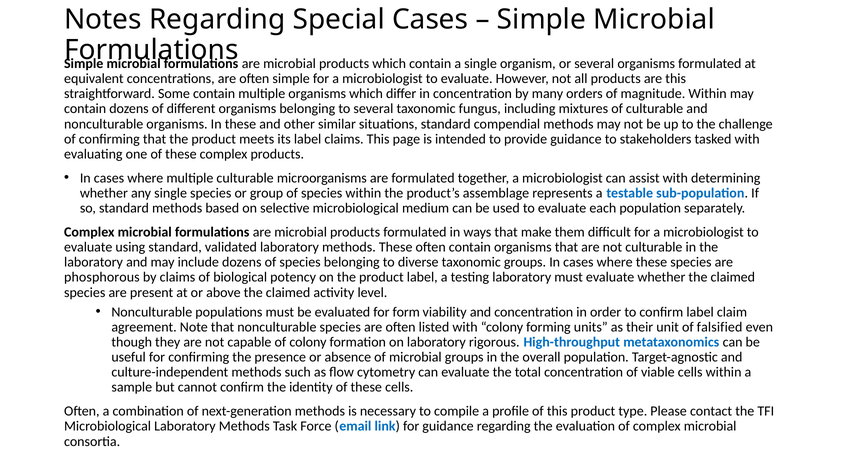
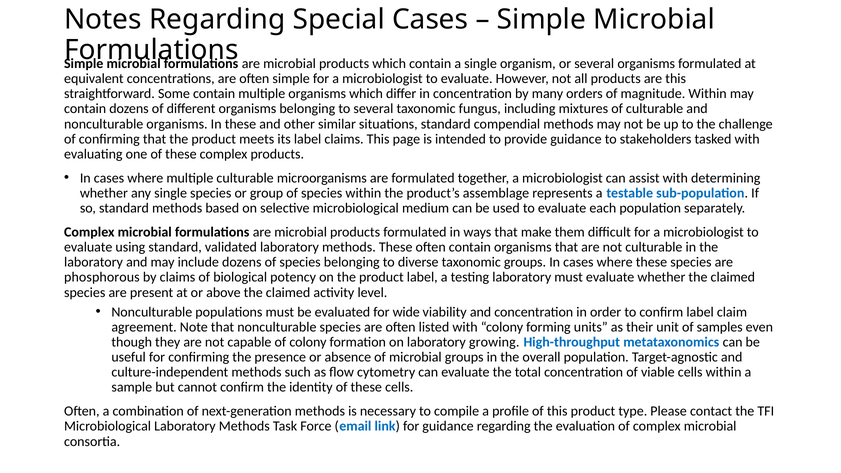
form: form -> wide
falsified: falsified -> samples
rigorous: rigorous -> growing
